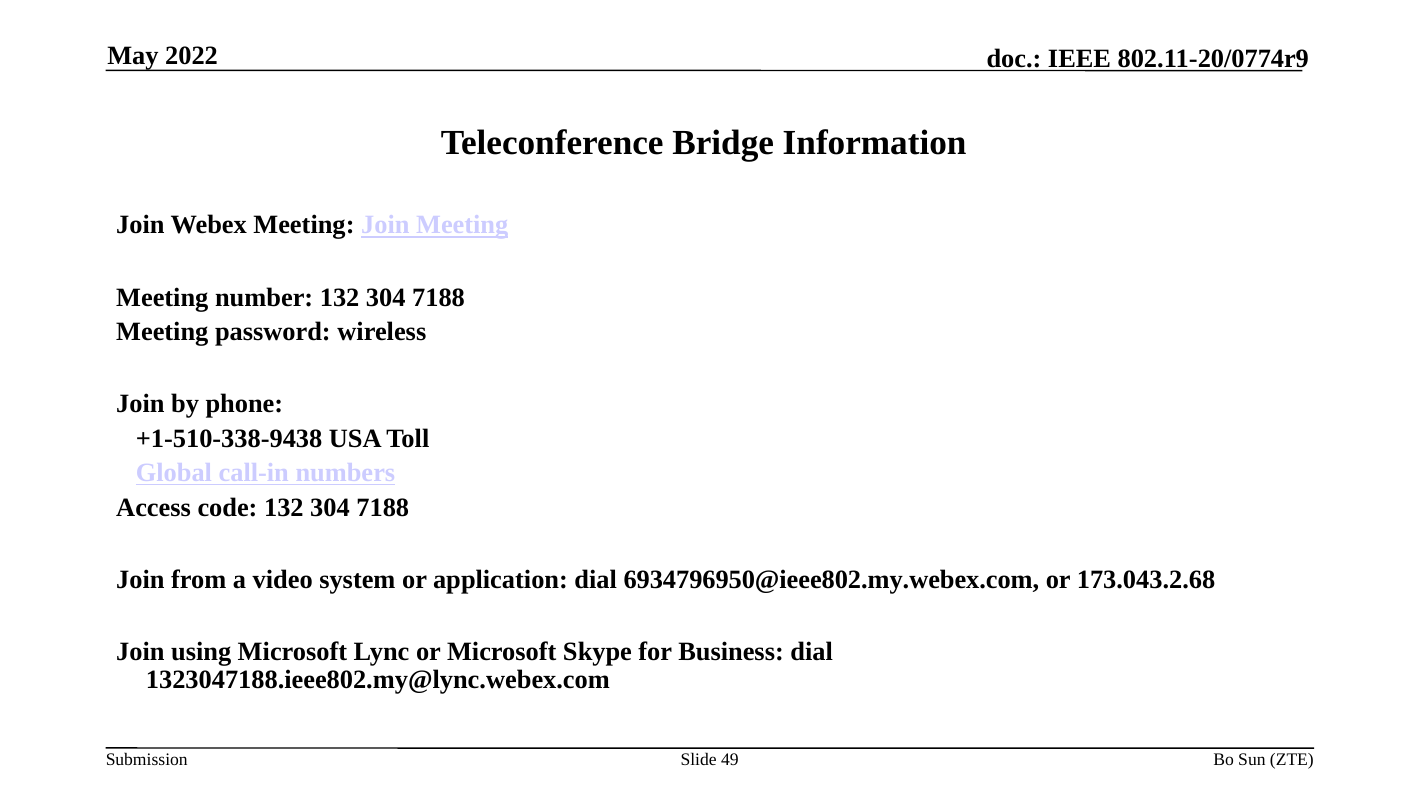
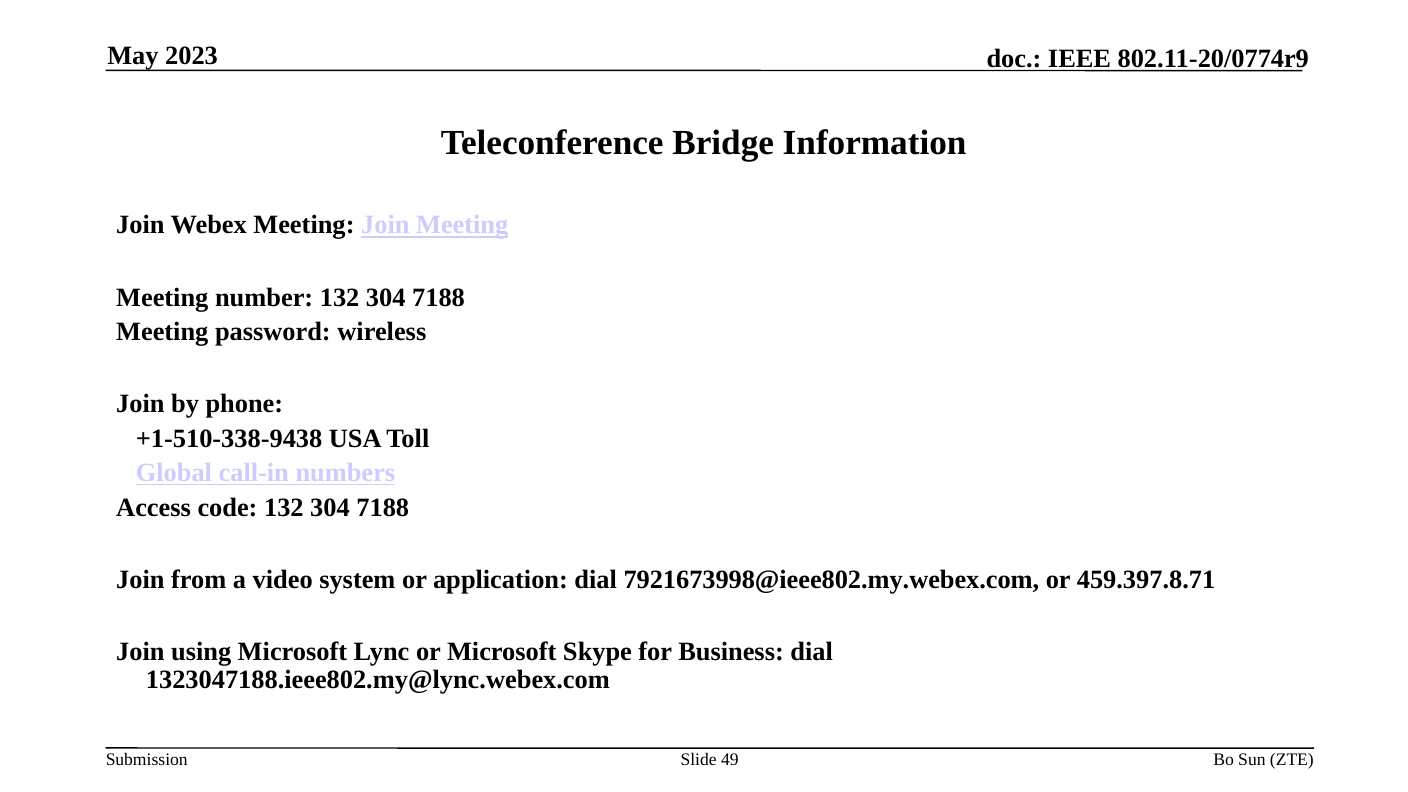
2022: 2022 -> 2023
6934796950@ieee802.my.webex.com: 6934796950@ieee802.my.webex.com -> 7921673998@ieee802.my.webex.com
173.043.2.68: 173.043.2.68 -> 459.397.8.71
